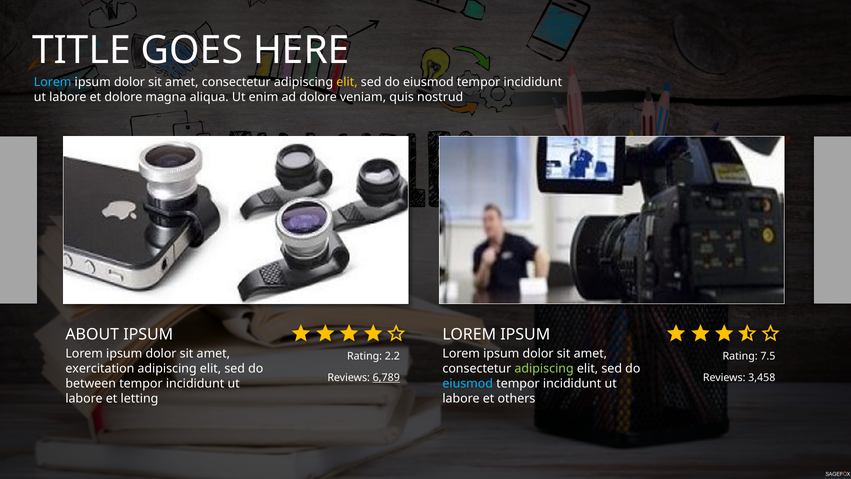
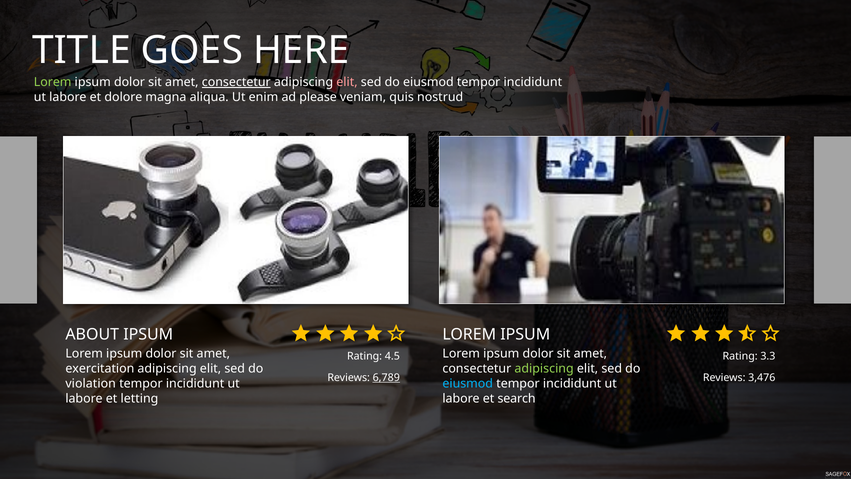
Lorem at (53, 82) colour: light blue -> light green
consectetur at (236, 82) underline: none -> present
elit at (347, 82) colour: yellow -> pink
ad dolore: dolore -> please
2.2: 2.2 -> 4.5
7.5: 7.5 -> 3.3
3,458: 3,458 -> 3,476
between: between -> violation
others: others -> search
